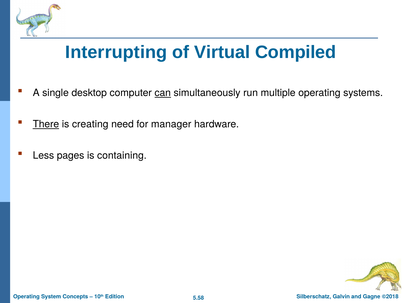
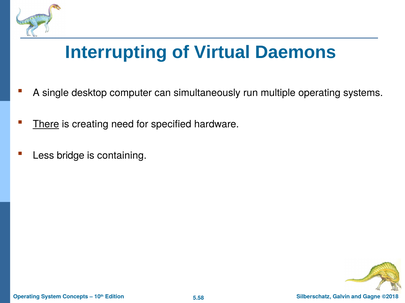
Compiled: Compiled -> Daemons
can underline: present -> none
manager: manager -> specified
pages: pages -> bridge
